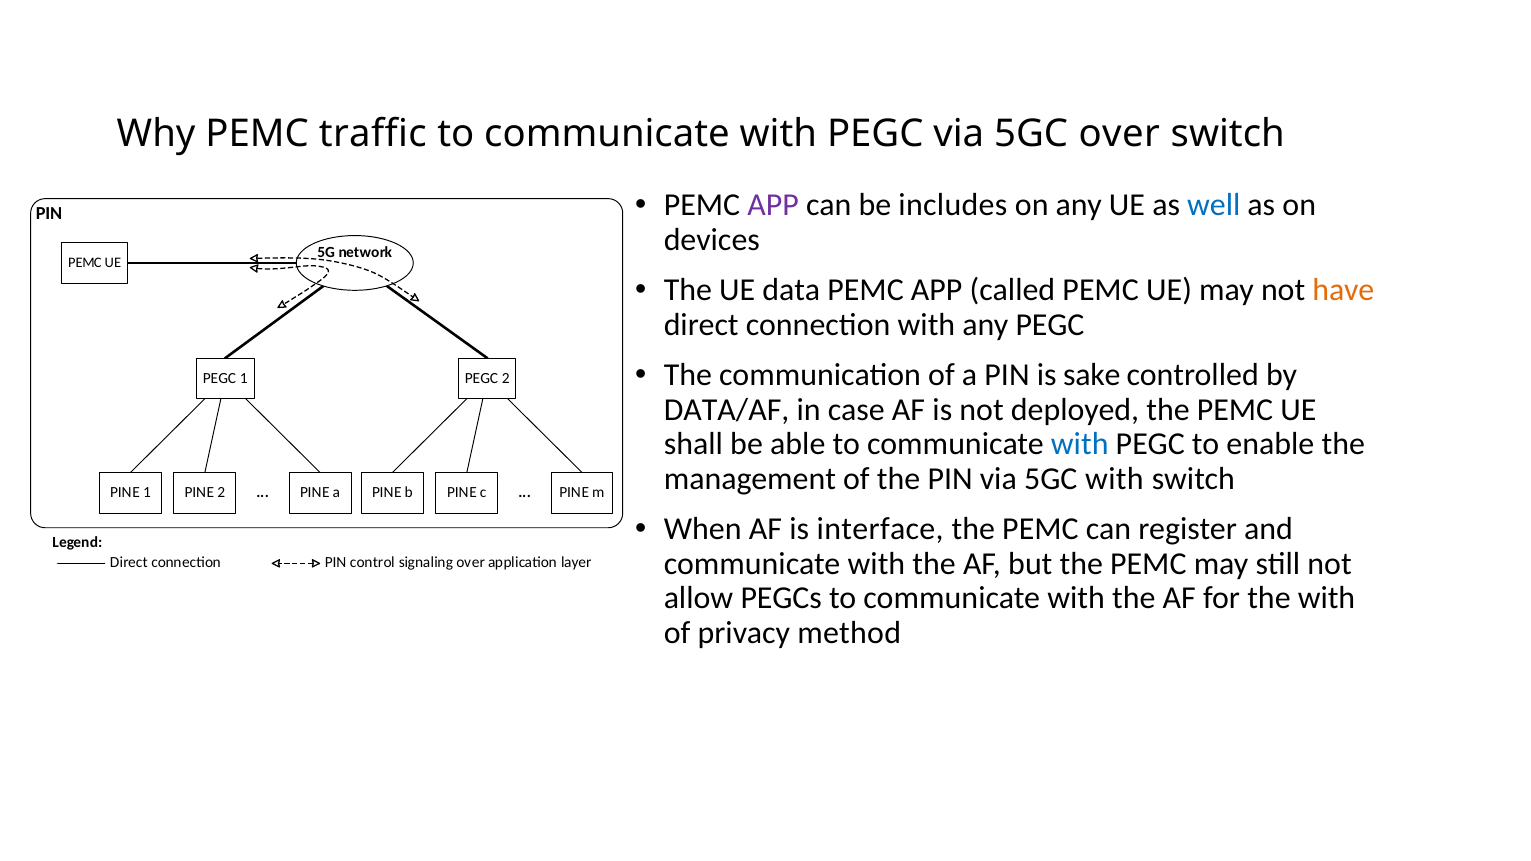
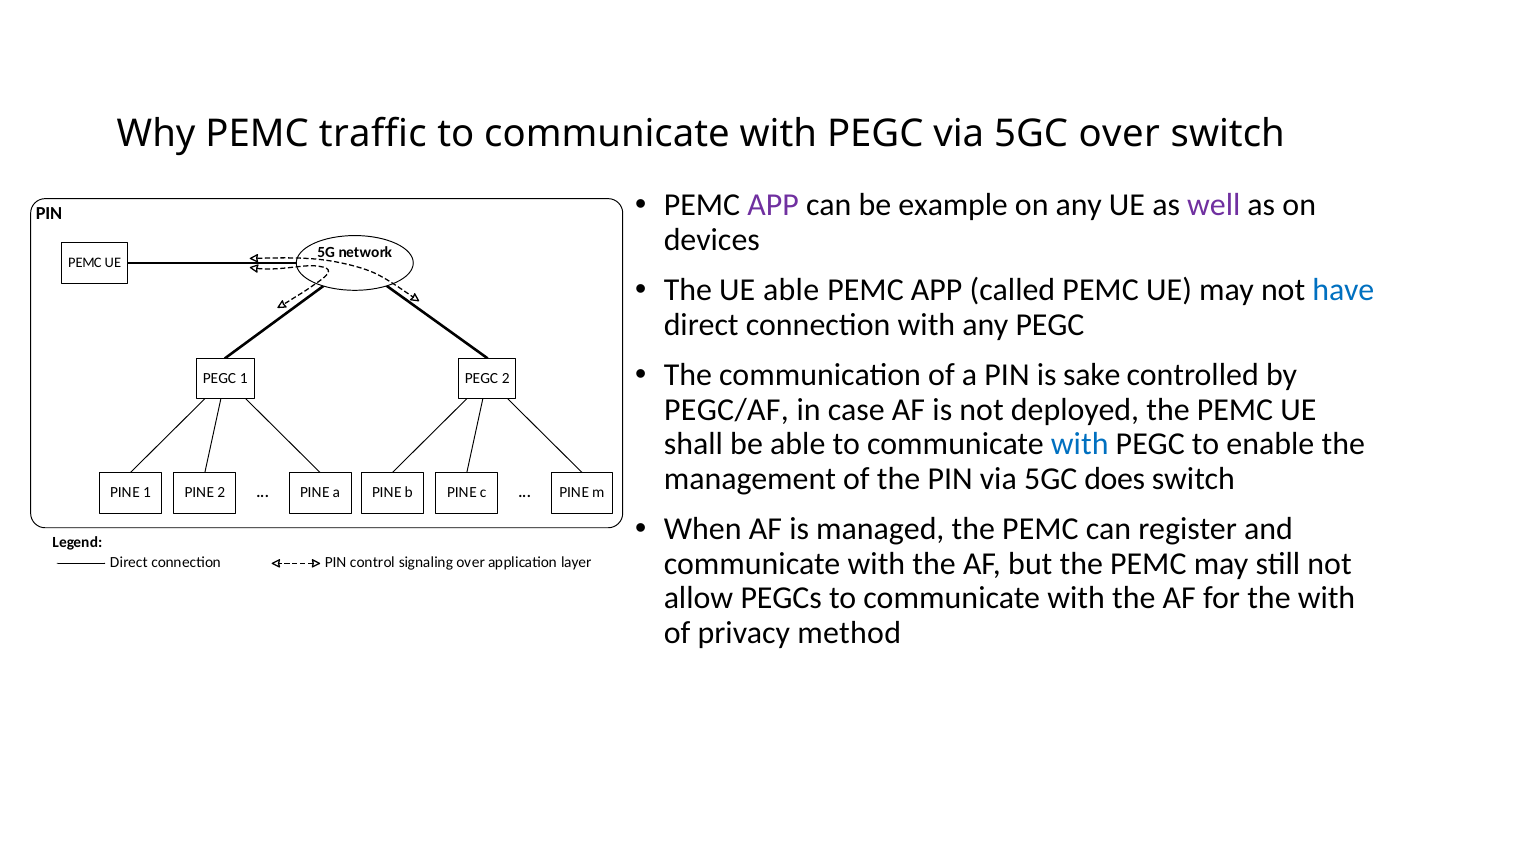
includes: includes -> example
well colour: blue -> purple
UE data: data -> able
have colour: orange -> blue
DATA/AF: DATA/AF -> PEGC/AF
5GC with: with -> does
interface: interface -> managed
